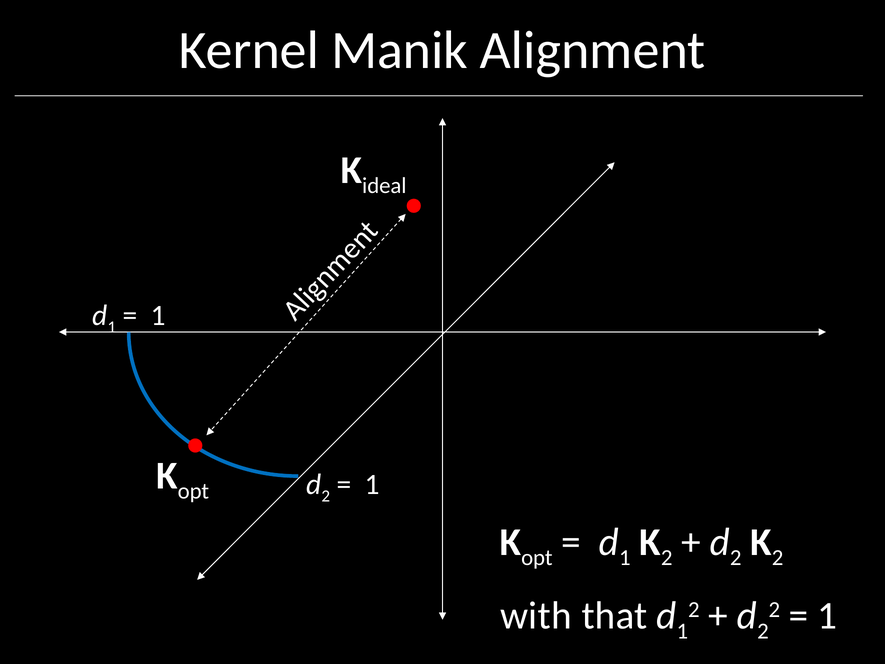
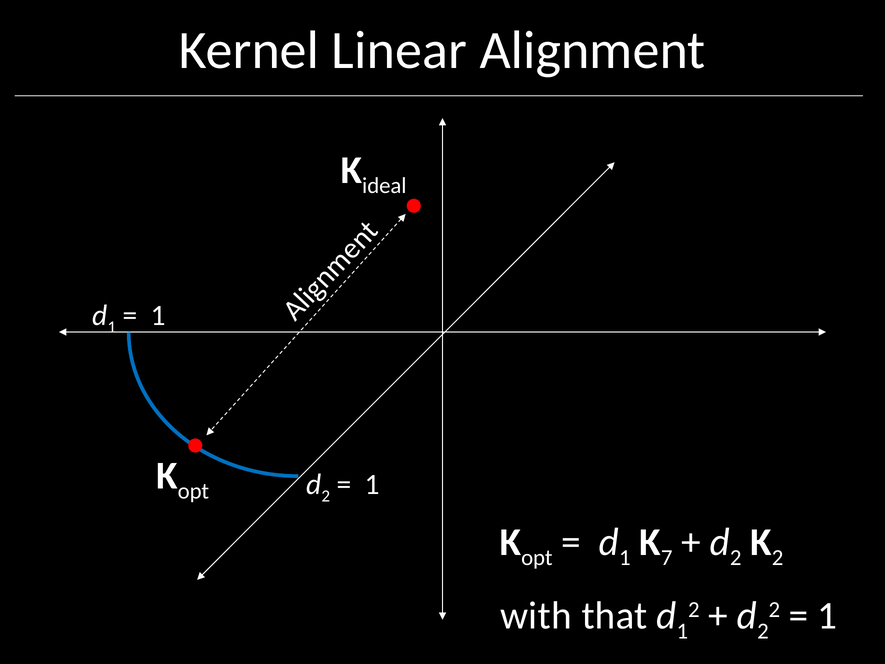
Manik: Manik -> Linear
2 at (667, 558): 2 -> 7
